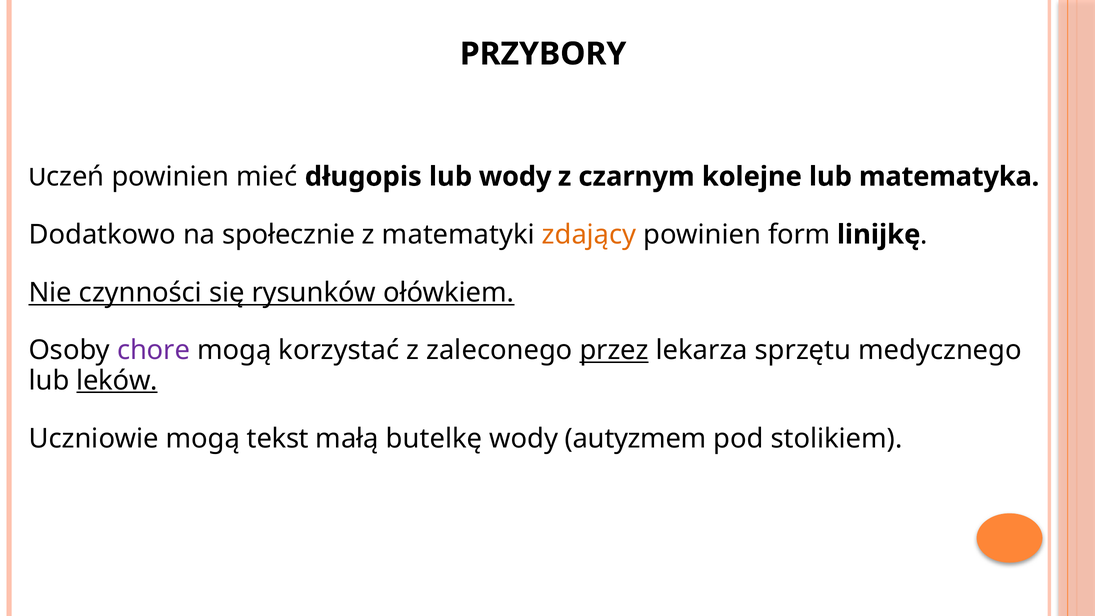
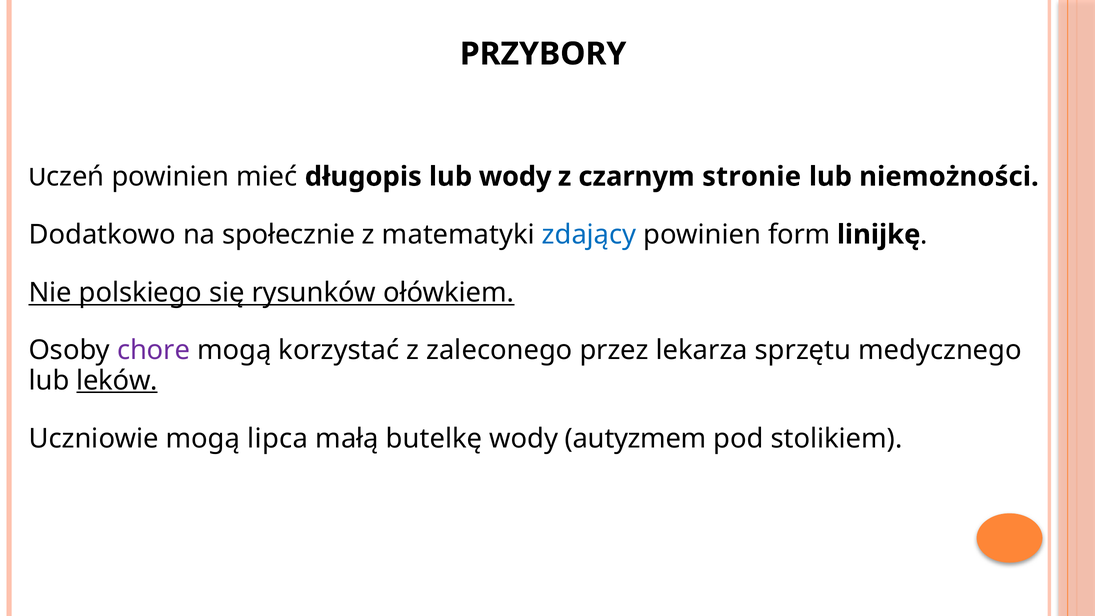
kolejne: kolejne -> stronie
matematyka: matematyka -> niemożności
zdający colour: orange -> blue
czynności: czynności -> polskiego
przez underline: present -> none
tekst: tekst -> lipca
